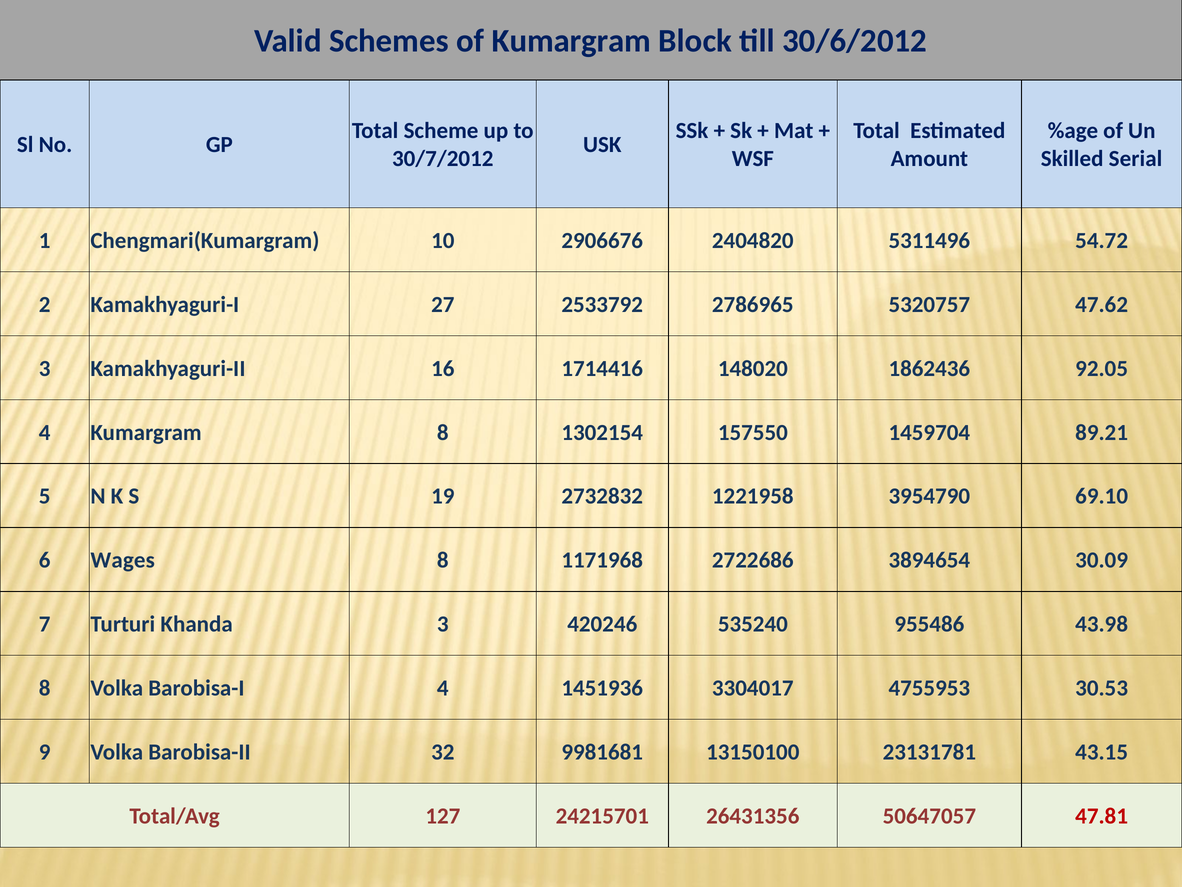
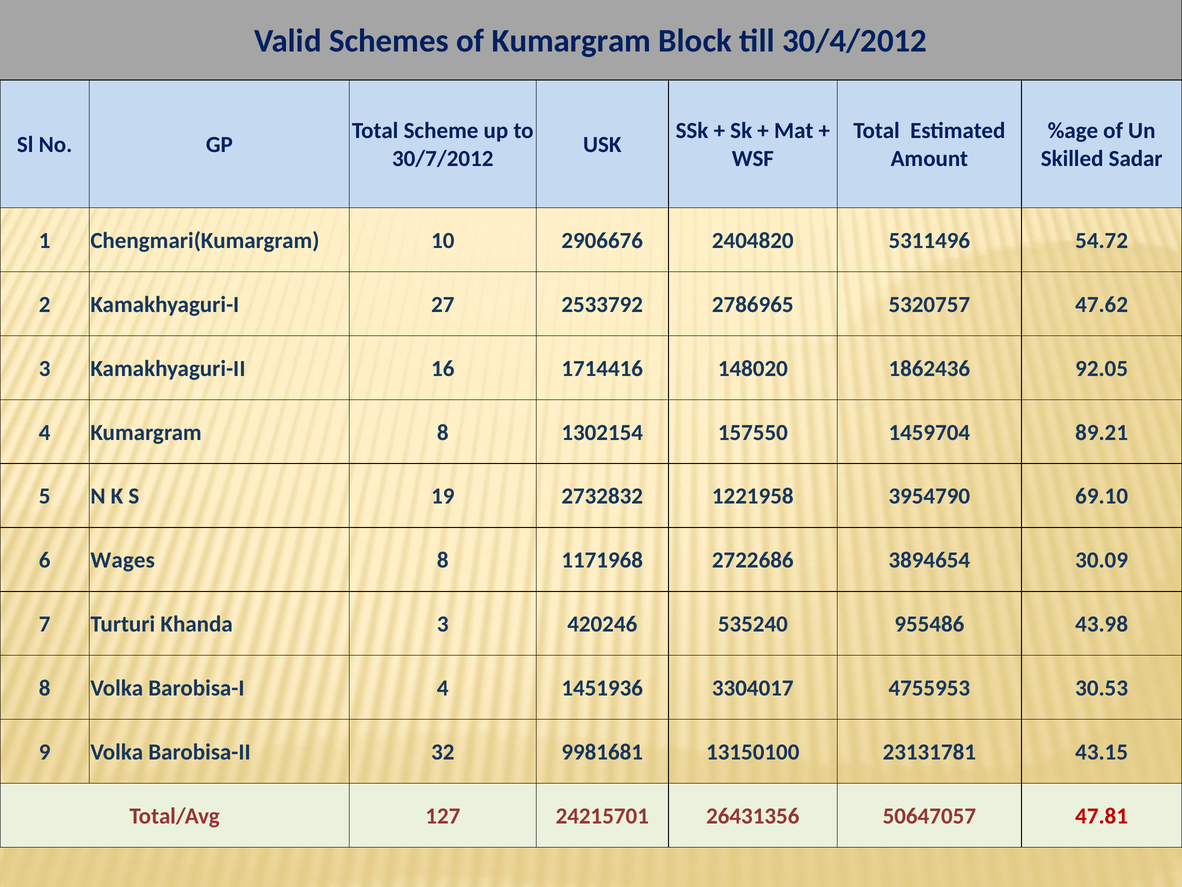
30/6/2012: 30/6/2012 -> 30/4/2012
Serial: Serial -> Sadar
